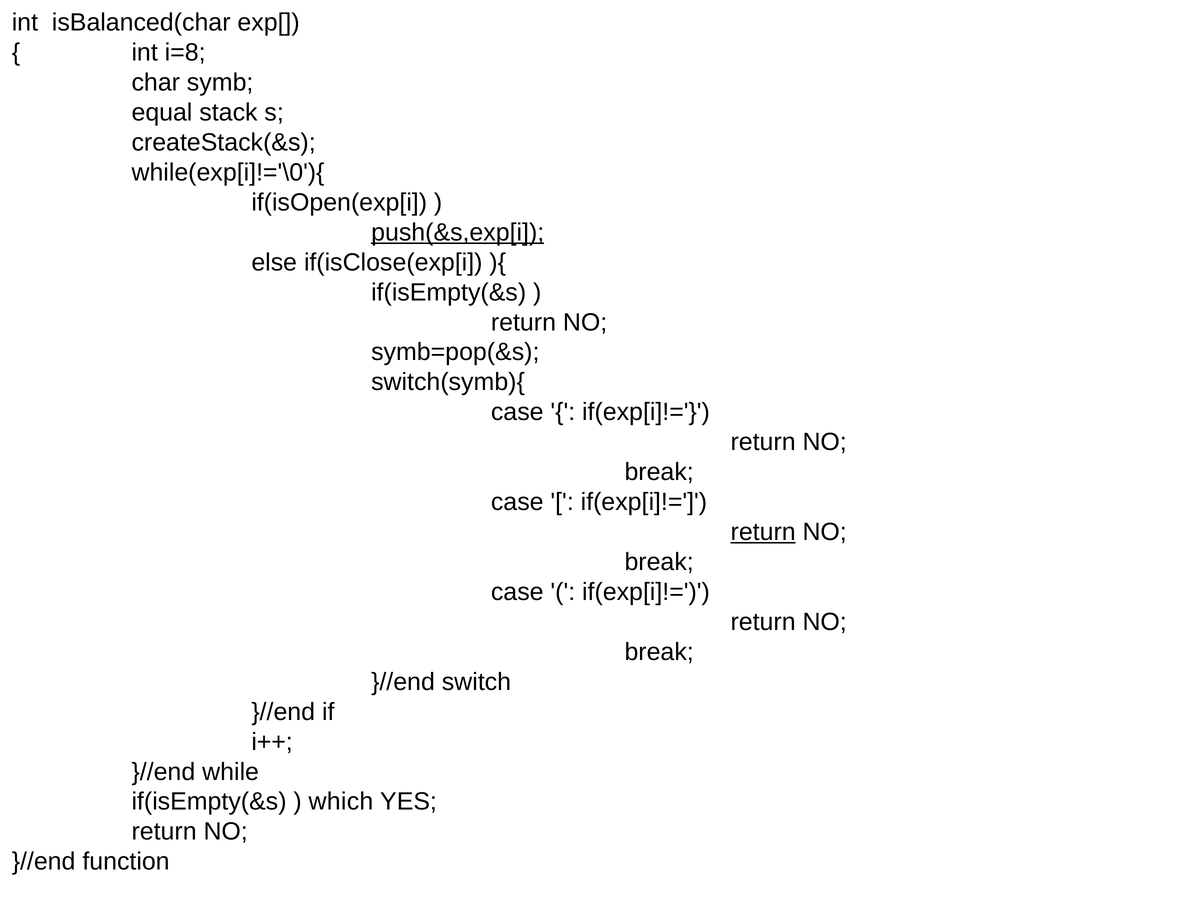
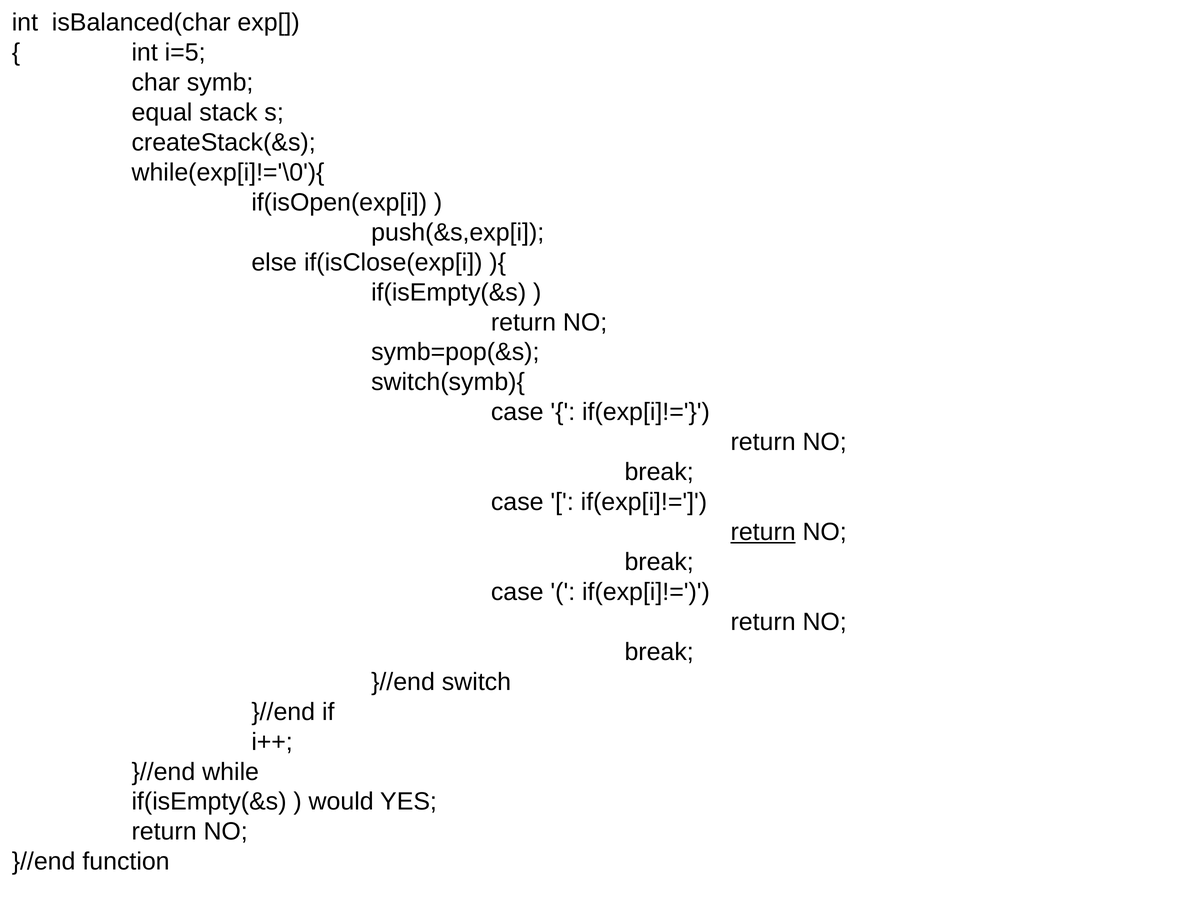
i=8: i=8 -> i=5
push(&s,exp[i underline: present -> none
which: which -> would
